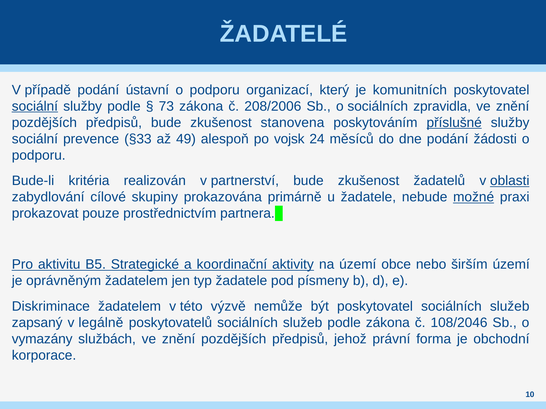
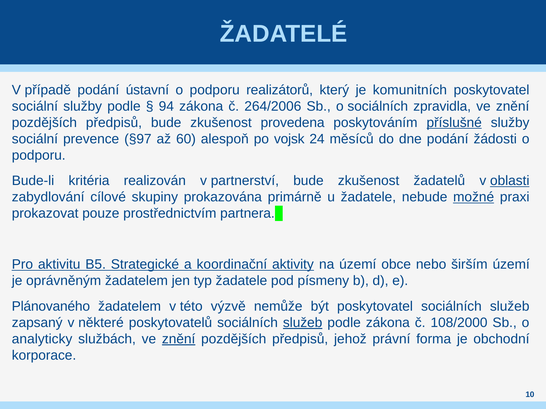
organizací: organizací -> realizátorů
sociální at (35, 106) underline: present -> none
73: 73 -> 94
208/2006: 208/2006 -> 264/2006
stanovena: stanovena -> provedena
§33: §33 -> §97
49: 49 -> 60
Diskriminace: Diskriminace -> Plánovaného
legálně: legálně -> některé
služeb at (303, 323) underline: none -> present
108/2046: 108/2046 -> 108/2000
vymazány: vymazány -> analyticky
znění at (179, 339) underline: none -> present
